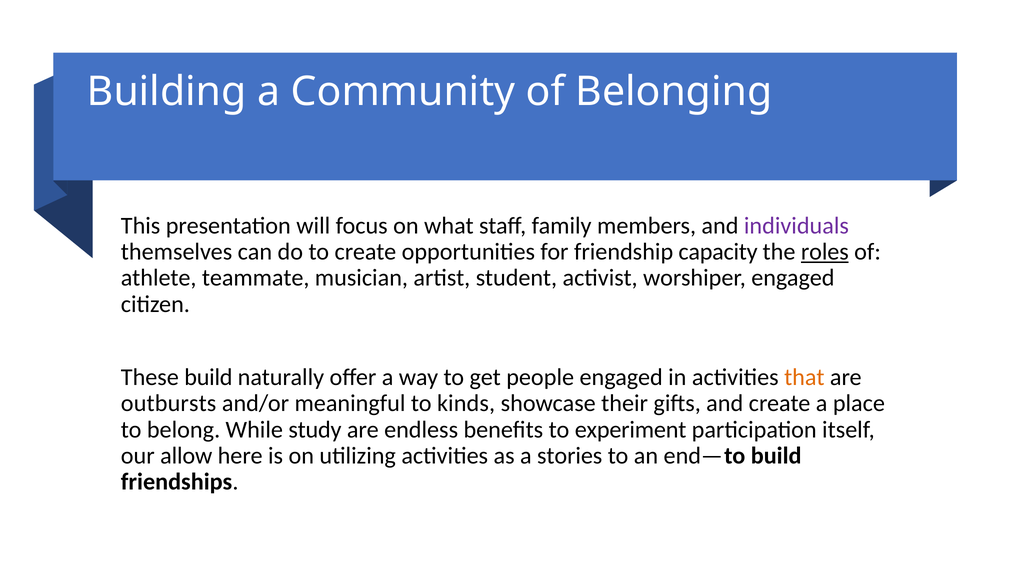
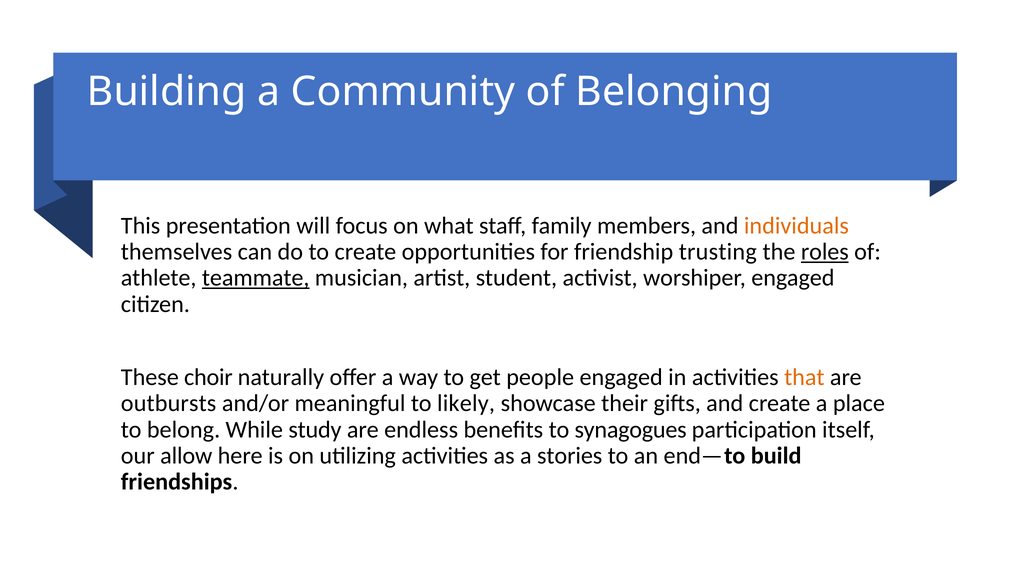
individuals colour: purple -> orange
capacity: capacity -> trusting
teammate underline: none -> present
These build: build -> choir
kinds: kinds -> likely
experiment: experiment -> synagogues
